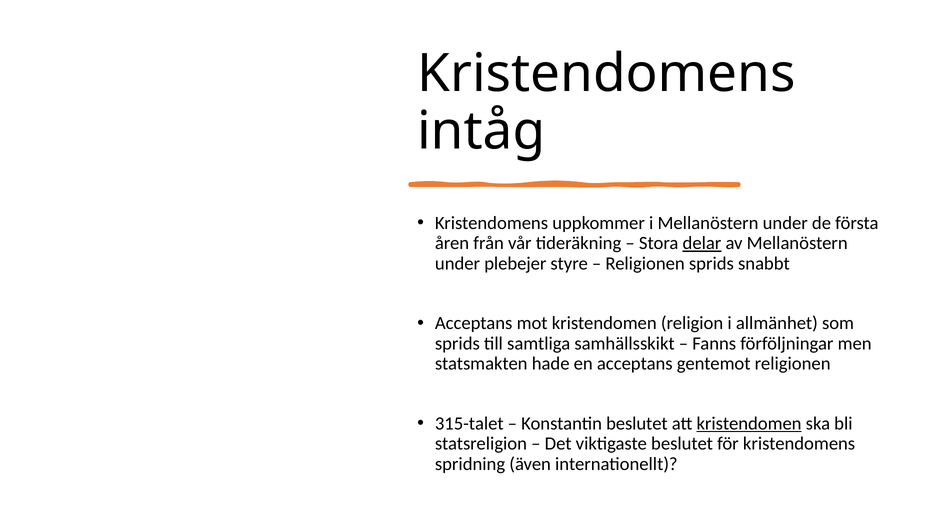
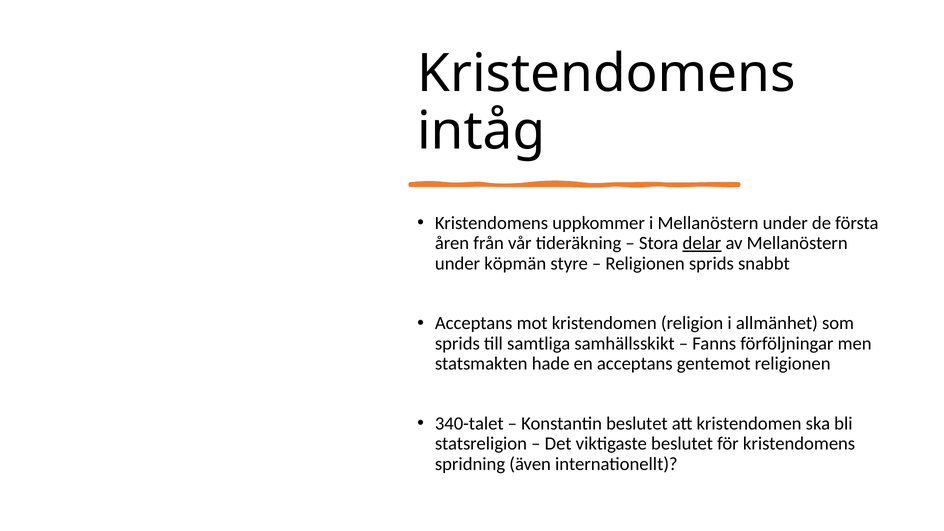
plebejer: plebejer -> köpmän
315-talet: 315-talet -> 340-talet
kristendomen at (749, 424) underline: present -> none
